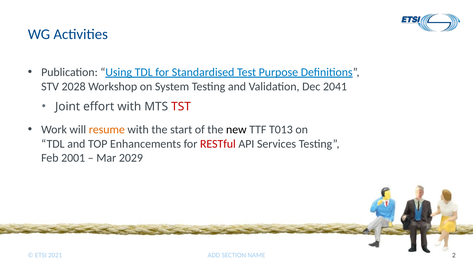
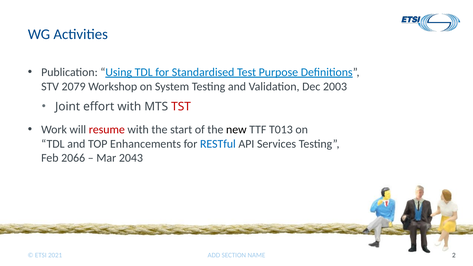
2028: 2028 -> 2079
2041: 2041 -> 2003
resume colour: orange -> red
RESTful colour: red -> blue
2001: 2001 -> 2066
2029: 2029 -> 2043
